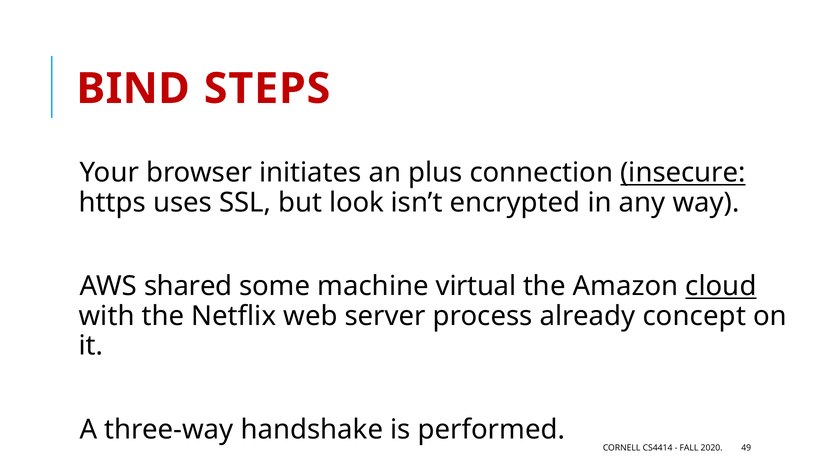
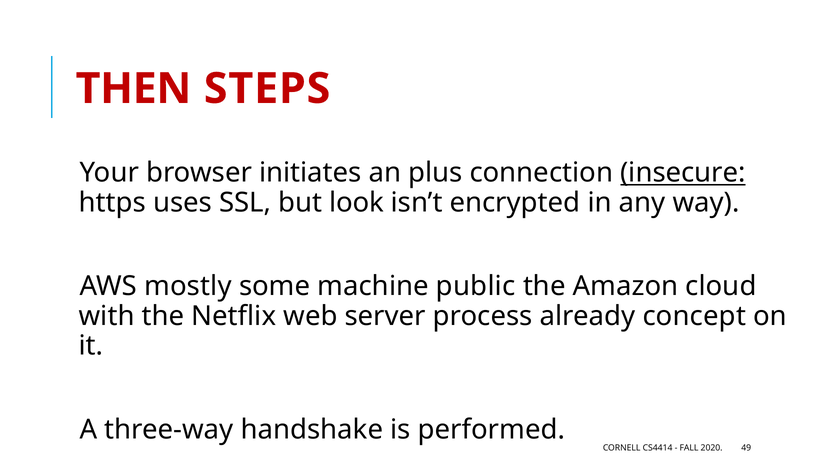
BIND: BIND -> THEN
shared: shared -> mostly
virtual: virtual -> public
cloud underline: present -> none
